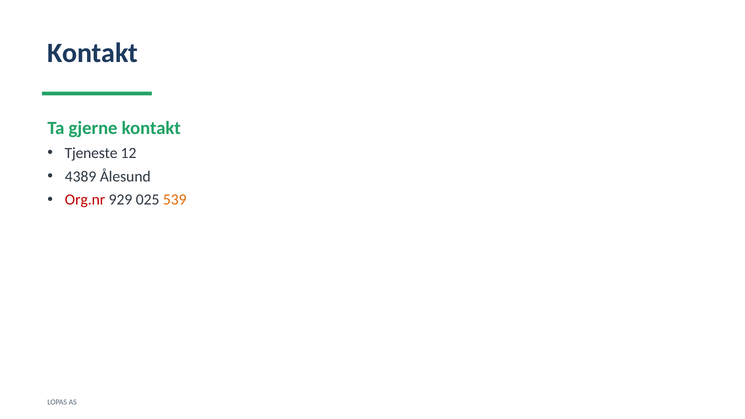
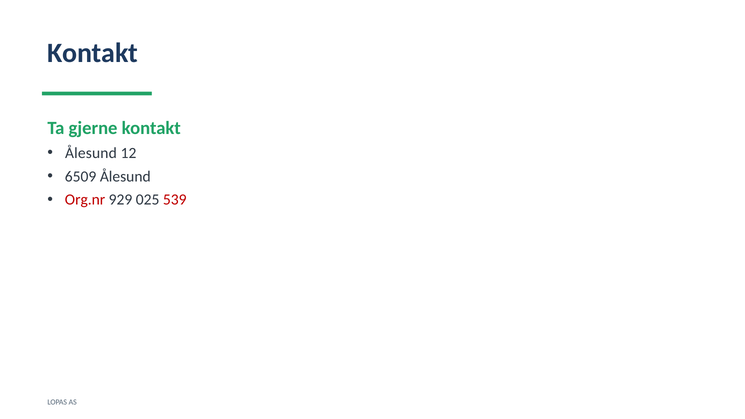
Tjeneste at (91, 153): Tjeneste -> Ålesund
4389: 4389 -> 6509
539 colour: orange -> red
